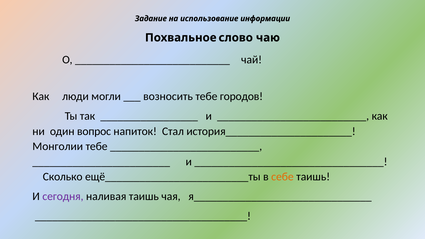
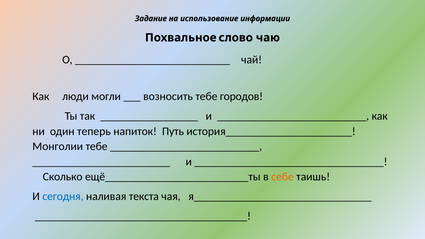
вопрос: вопрос -> теперь
Стал: Стал -> Путь
сегодня colour: purple -> blue
наливая таишь: таишь -> текста
